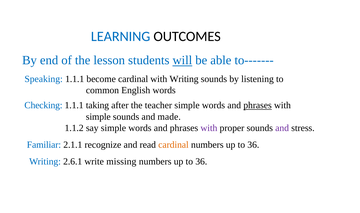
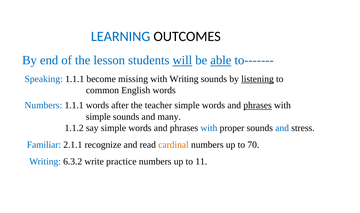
able underline: none -> present
become cardinal: cardinal -> missing
listening underline: none -> present
Checking at (43, 105): Checking -> Numbers
1.1.1 taking: taking -> words
made: made -> many
with at (209, 128) colour: purple -> blue
and at (282, 128) colour: purple -> blue
36 at (253, 145): 36 -> 70
2.6.1: 2.6.1 -> 6.3.2
missing: missing -> practice
36 at (201, 161): 36 -> 11
